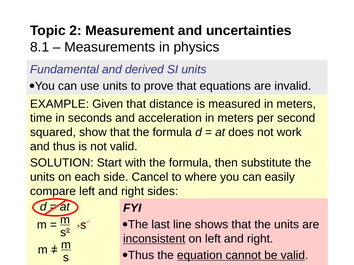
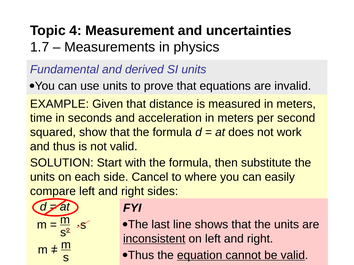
2: 2 -> 4
8.1: 8.1 -> 1.7
